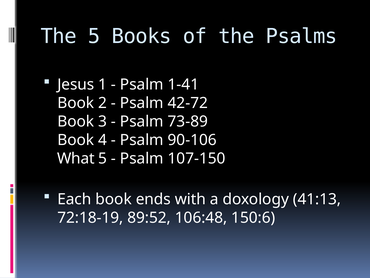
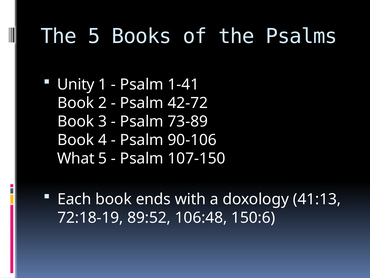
Jesus: Jesus -> Unity
